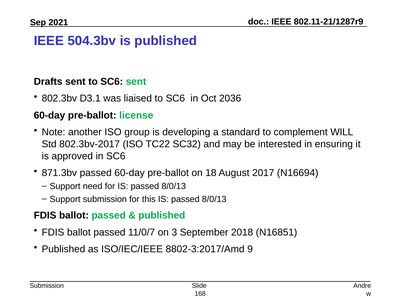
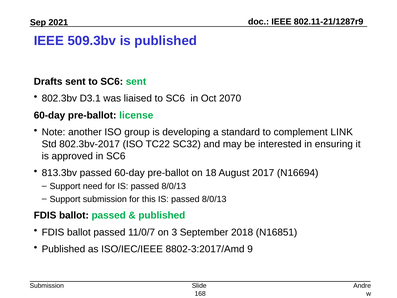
504.3bv: 504.3bv -> 509.3bv
2036: 2036 -> 2070
WILL: WILL -> LINK
871.3bv: 871.3bv -> 813.3bv
